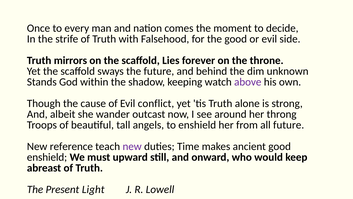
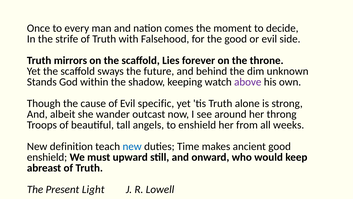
conflict: conflict -> specific
all future: future -> weeks
reference: reference -> definition
new at (132, 146) colour: purple -> blue
